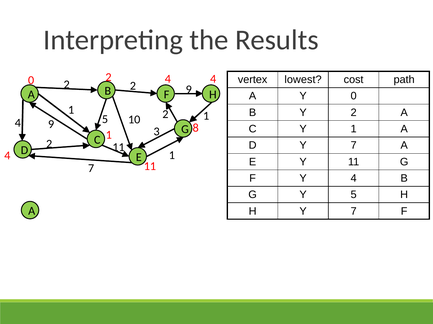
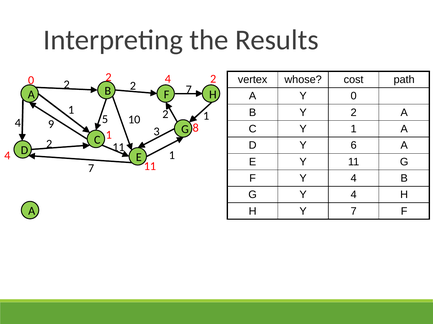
lowest: lowest -> whose
2 4 4: 4 -> 2
2 9: 9 -> 7
D Y 7: 7 -> 6
G Y 5: 5 -> 4
